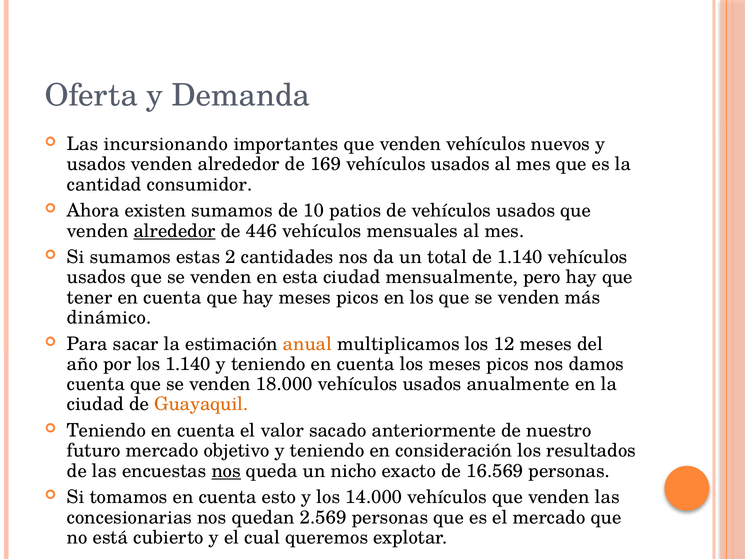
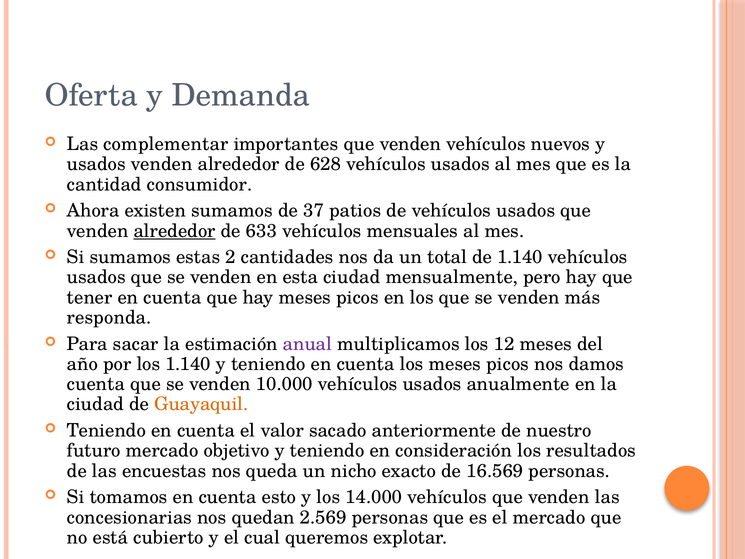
incursionando: incursionando -> complementar
169: 169 -> 628
10: 10 -> 37
446: 446 -> 633
dinámico: dinámico -> responda
anual colour: orange -> purple
18.000: 18.000 -> 10.000
nos at (226, 471) underline: present -> none
